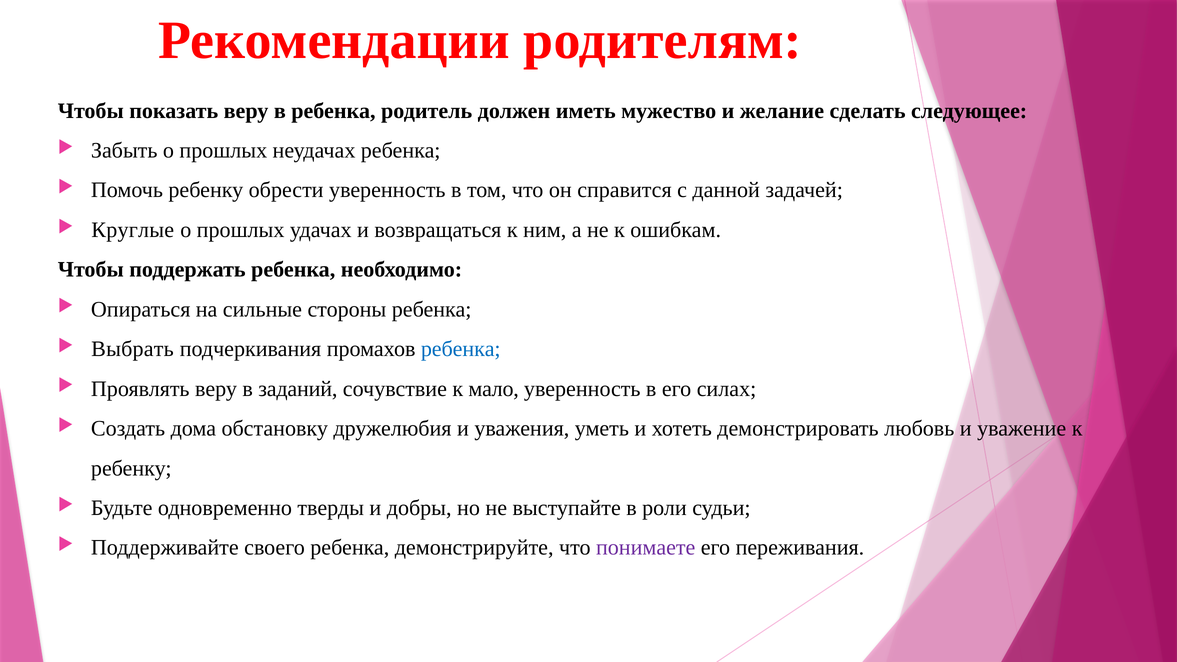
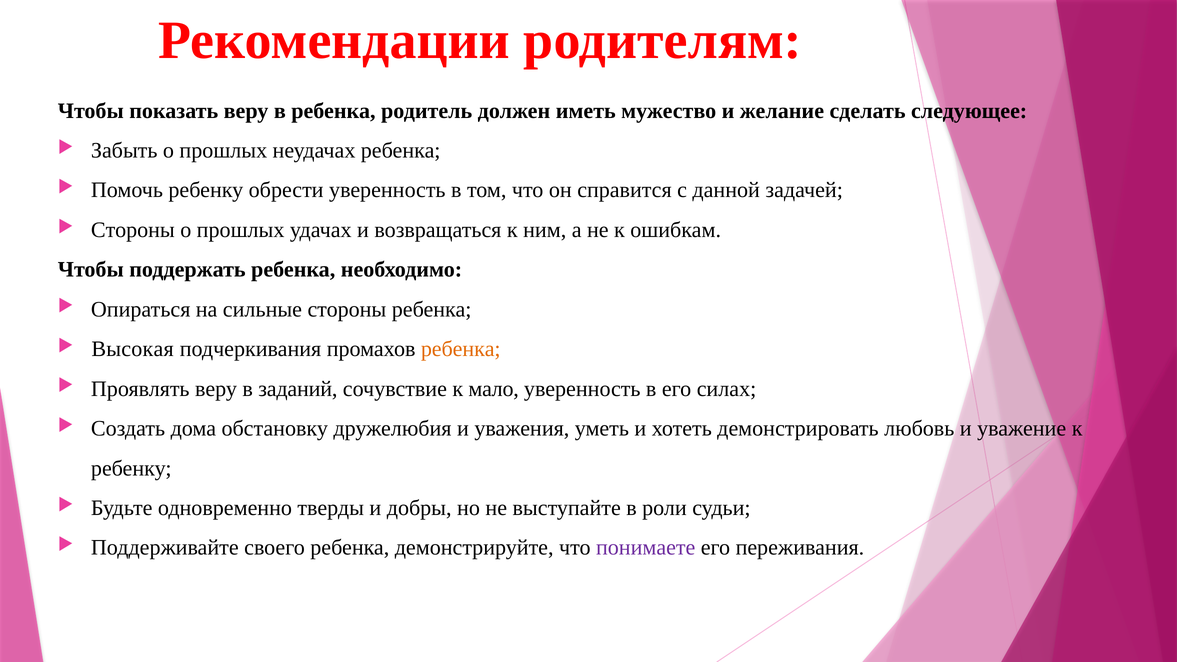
Круглые at (133, 230): Круглые -> Стороны
Выбрать: Выбрать -> Высокая
ребенка at (461, 349) colour: blue -> orange
